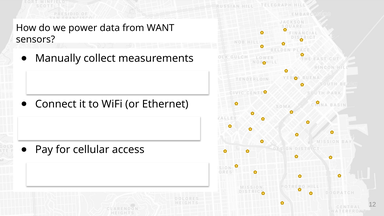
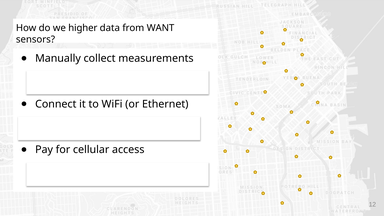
power: power -> higher
